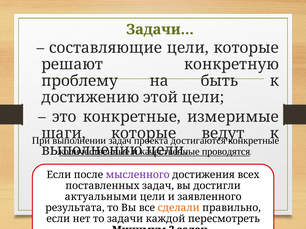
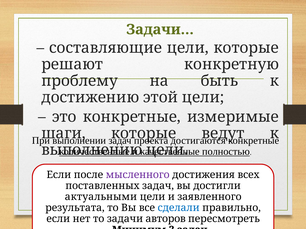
проводятся: проводятся -> полностью
сделали colour: orange -> blue
каждой: каждой -> авторов
